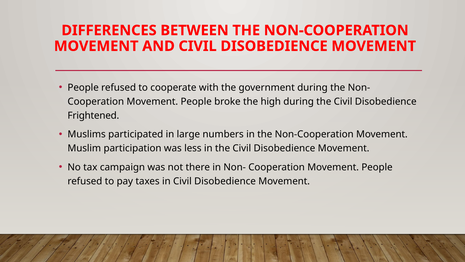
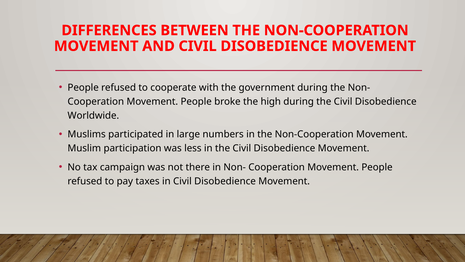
Frightened: Frightened -> Worldwide
